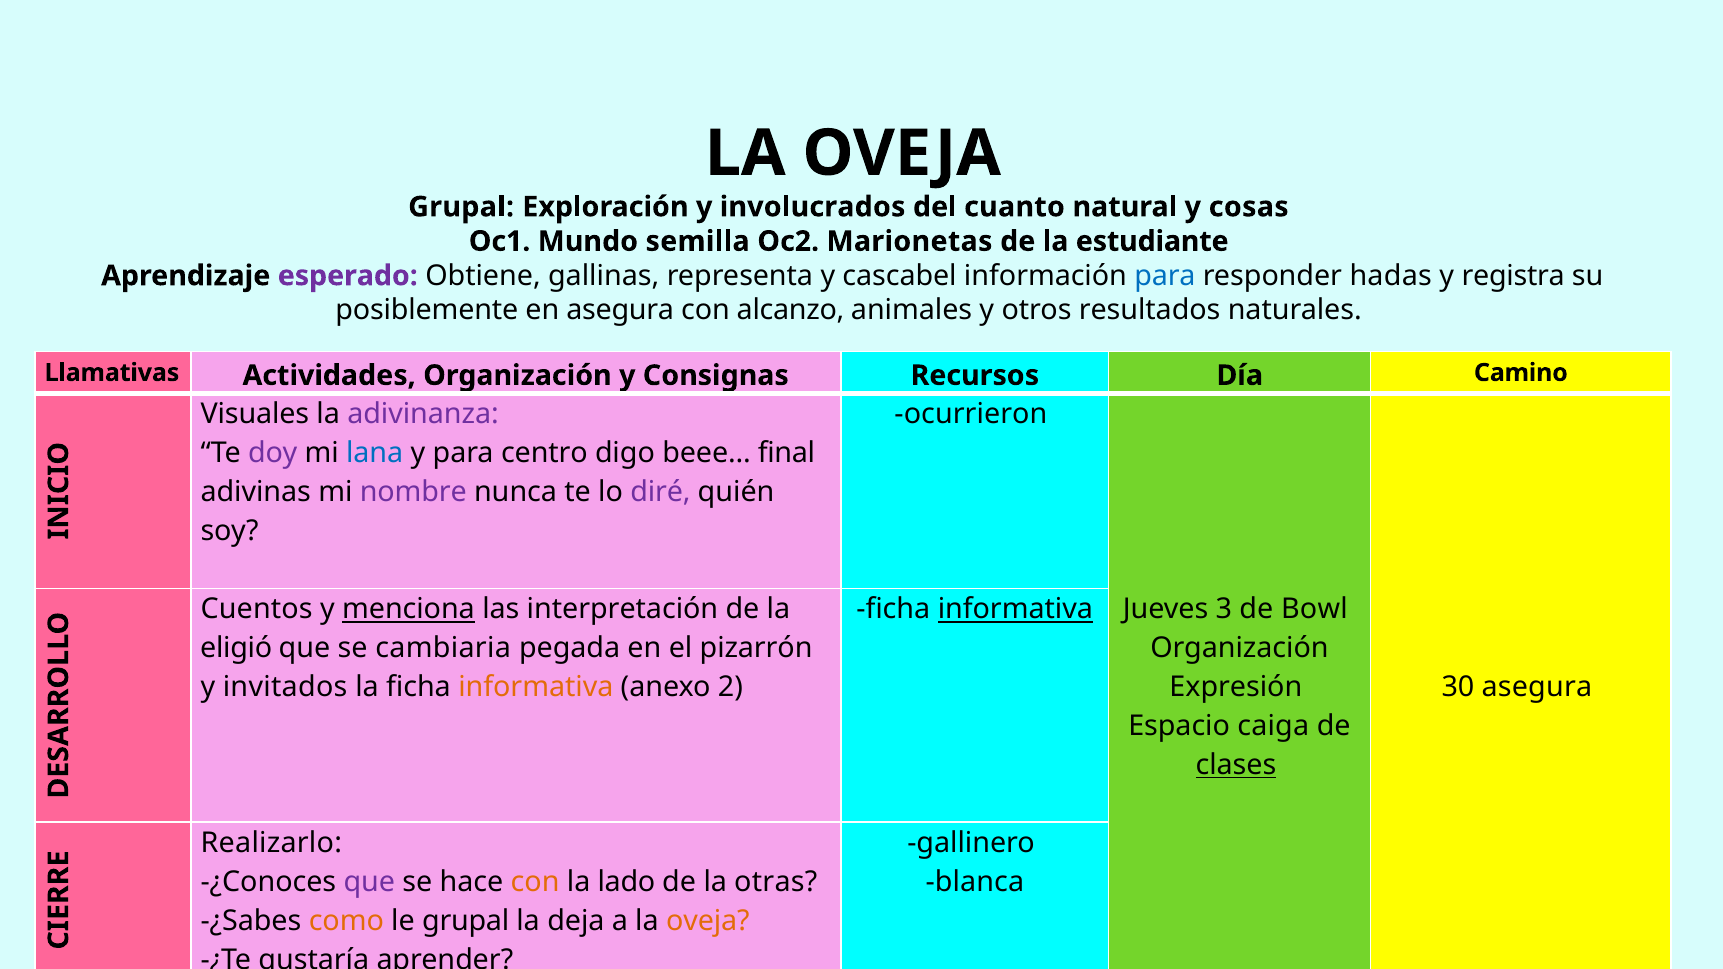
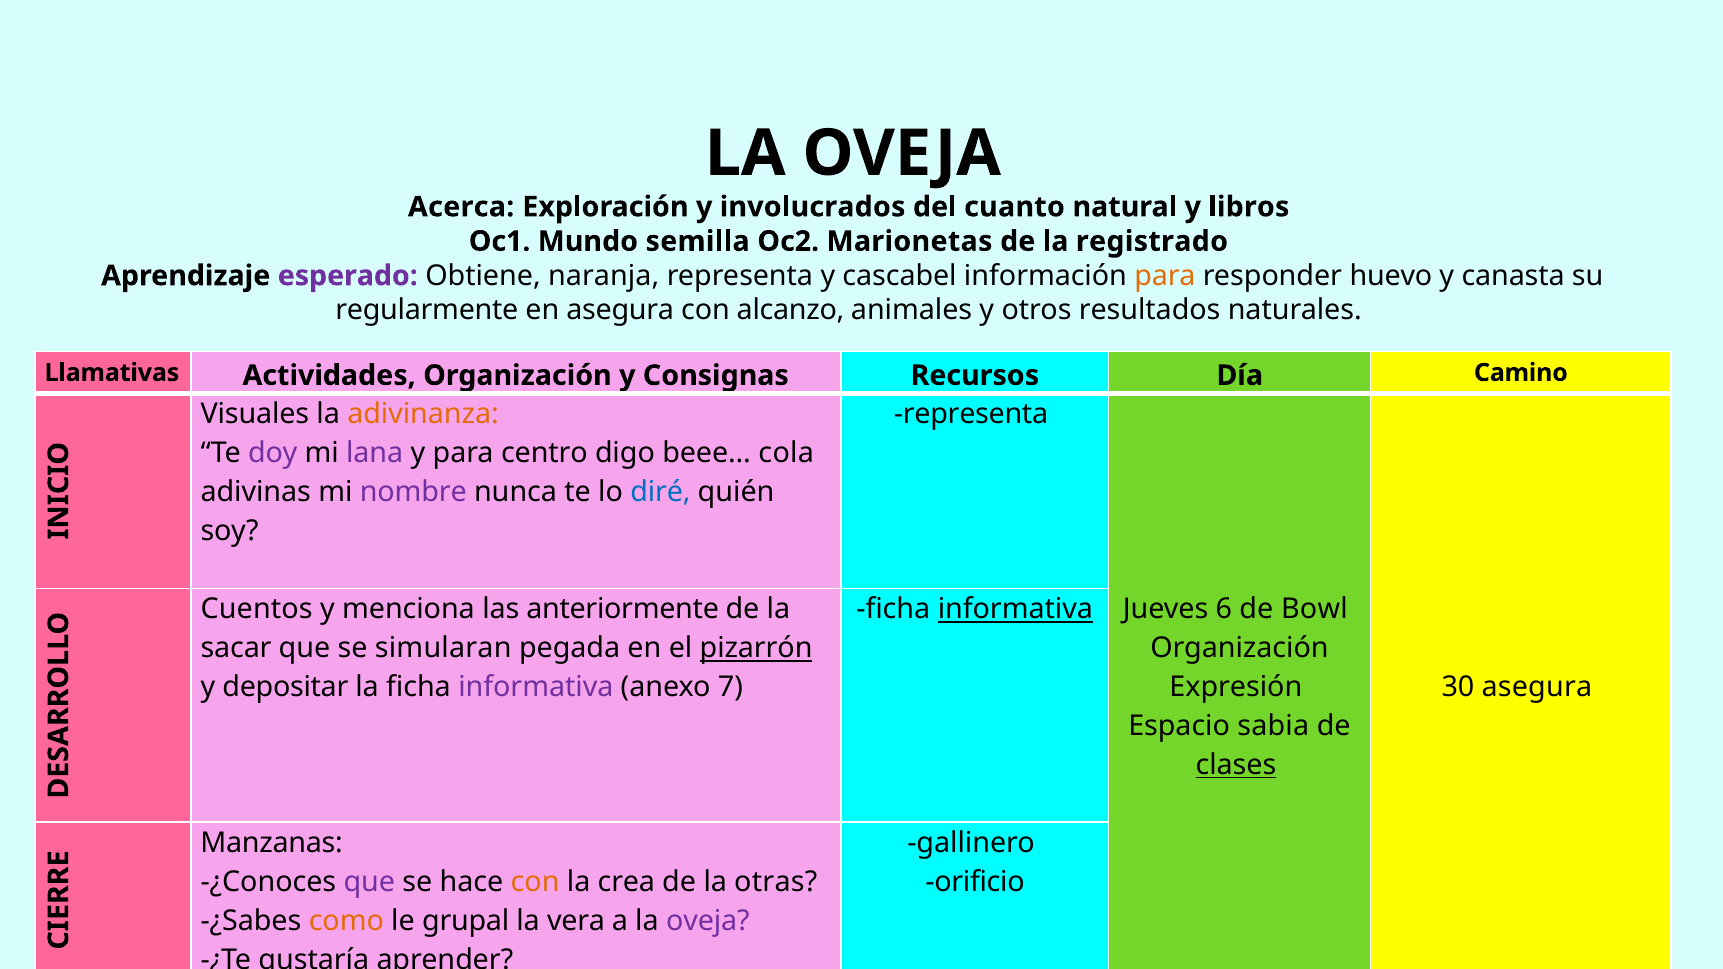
Grupal at (461, 207): Grupal -> Acerca
cosas: cosas -> libros
estudiante: estudiante -> registrado
gallinas: gallinas -> naranja
para at (1165, 276) colour: blue -> orange
hadas: hadas -> huevo
registra: registra -> canasta
posiblemente: posiblemente -> regularmente
adivinanza colour: purple -> orange
ocurrieron at (971, 415): ocurrieron -> representa
lana colour: blue -> purple
final: final -> cola
diré colour: purple -> blue
3: 3 -> 6
menciona underline: present -> none
interpretación: interpretación -> anteriormente
eligió: eligió -> sacar
cambiaria: cambiaria -> simularan
pizarrón underline: none -> present
invitados: invitados -> depositar
informativa at (536, 687) colour: orange -> purple
2: 2 -> 7
caiga: caiga -> sabia
Realizarlo: Realizarlo -> Manzanas
lado: lado -> crea
blanca: blanca -> orificio
deja: deja -> vera
oveja at (708, 921) colour: orange -> purple
